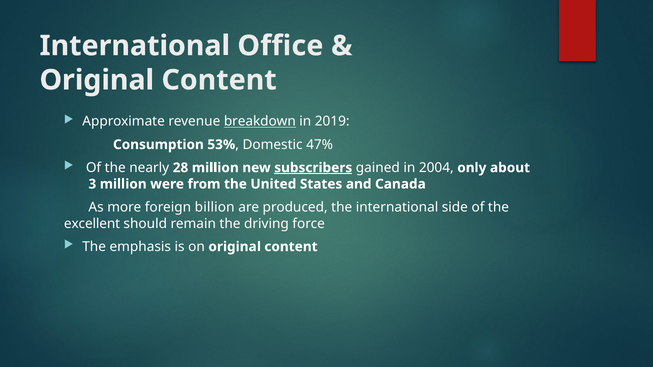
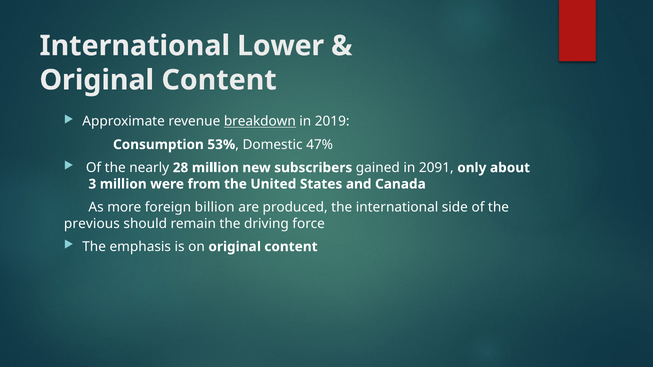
Office: Office -> Lower
subscribers underline: present -> none
2004: 2004 -> 2091
excellent: excellent -> previous
